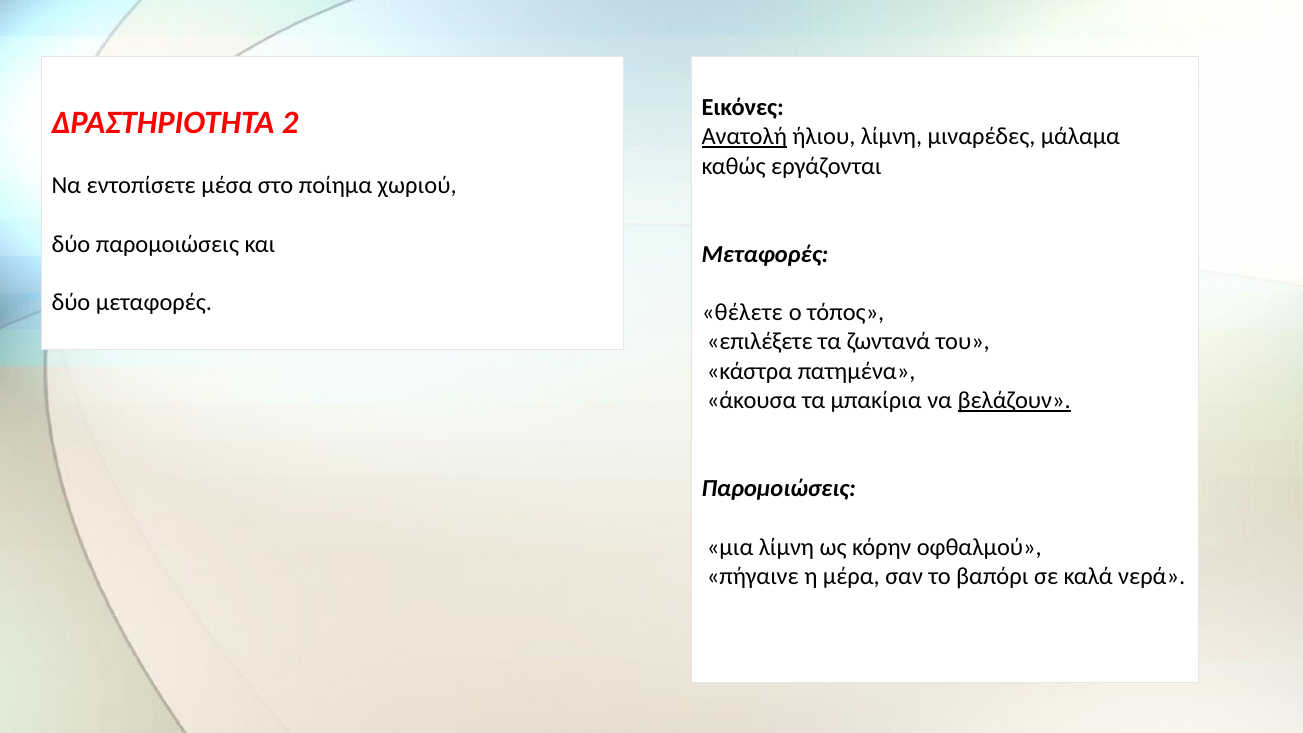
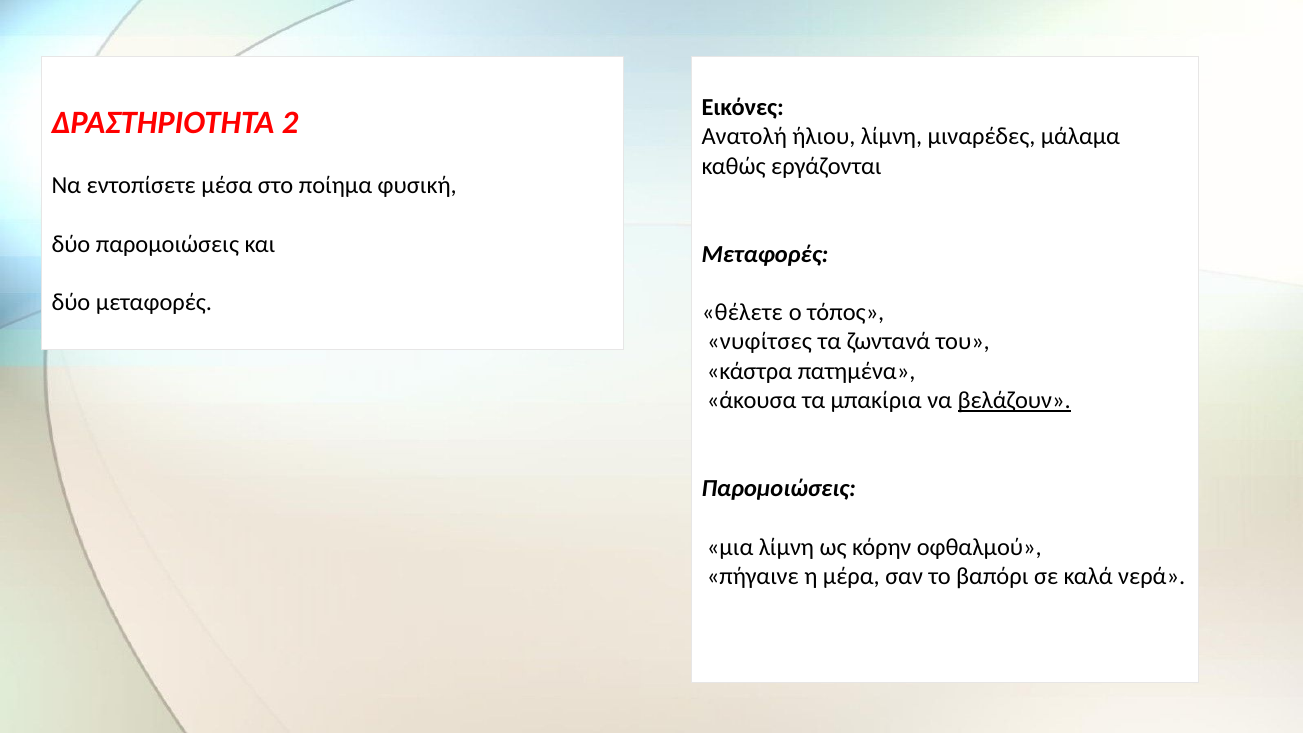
Ανατολή underline: present -> none
χωριού: χωριού -> φυσική
επιλέξετε: επιλέξετε -> νυφίτσες
